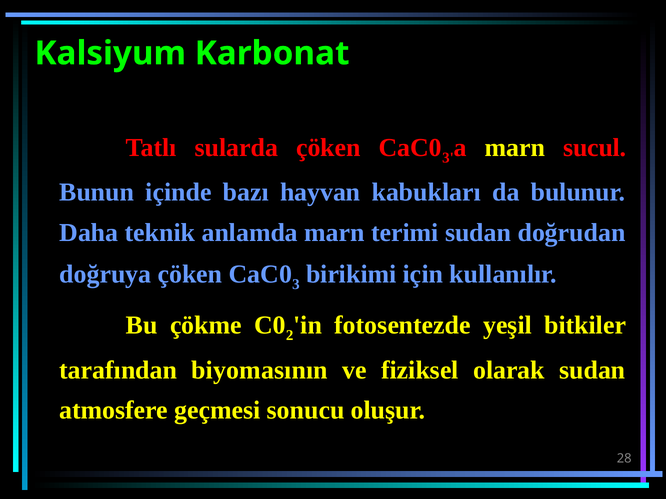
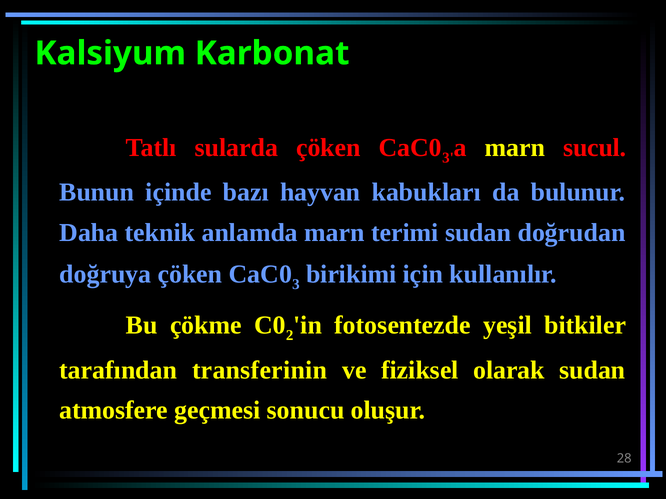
biyomasının: biyomasının -> transferinin
